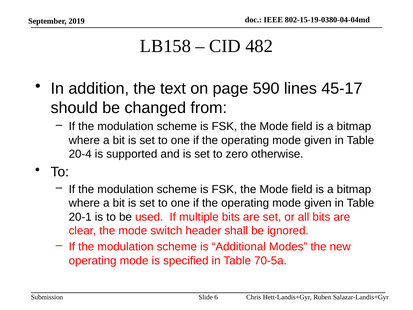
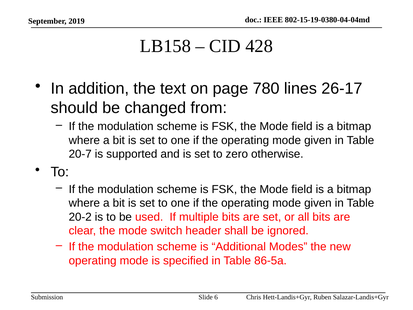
482: 482 -> 428
590: 590 -> 780
45-17: 45-17 -> 26-17
20-4: 20-4 -> 20-7
20-1: 20-1 -> 20-2
70-5a: 70-5a -> 86-5a
